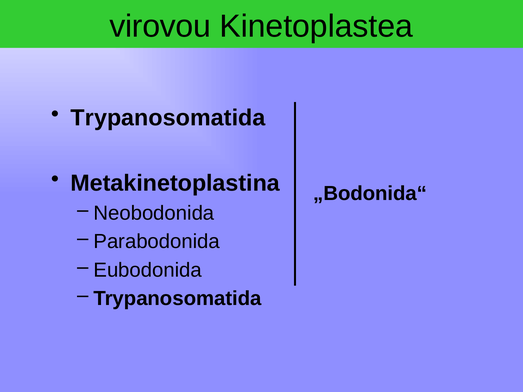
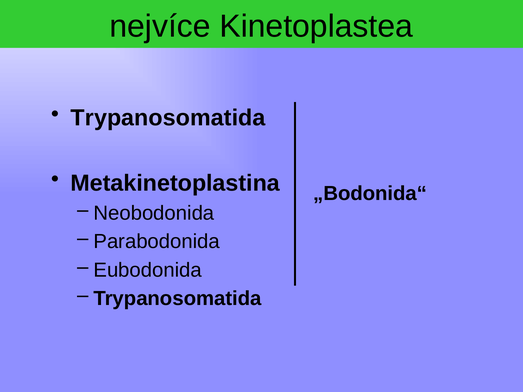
virovou: virovou -> nejvíce
